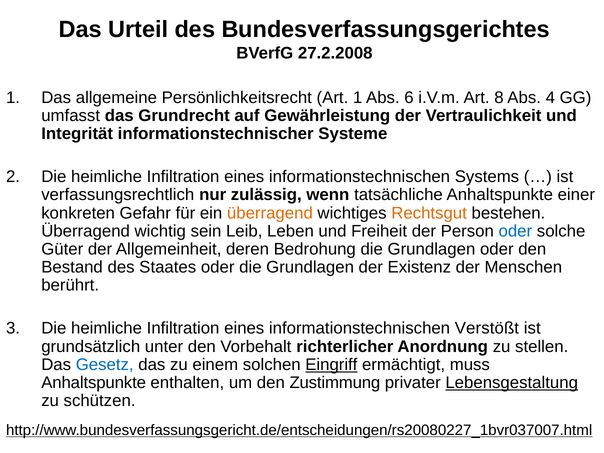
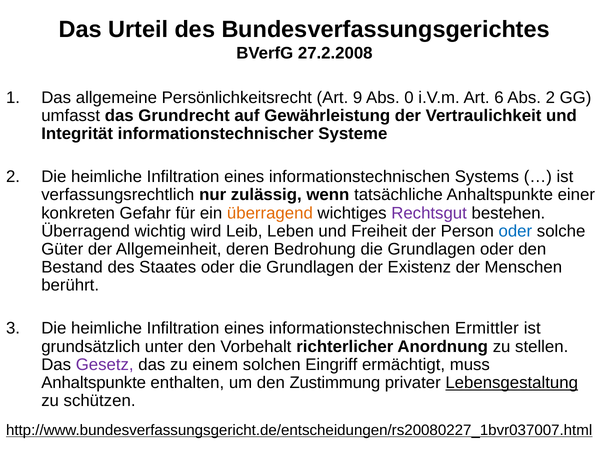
Art 1: 1 -> 9
6: 6 -> 0
8: 8 -> 6
Abs 4: 4 -> 2
Rechtsgut colour: orange -> purple
sein: sein -> wird
Verstößt: Verstößt -> Ermittler
Gesetz colour: blue -> purple
Eingriff underline: present -> none
